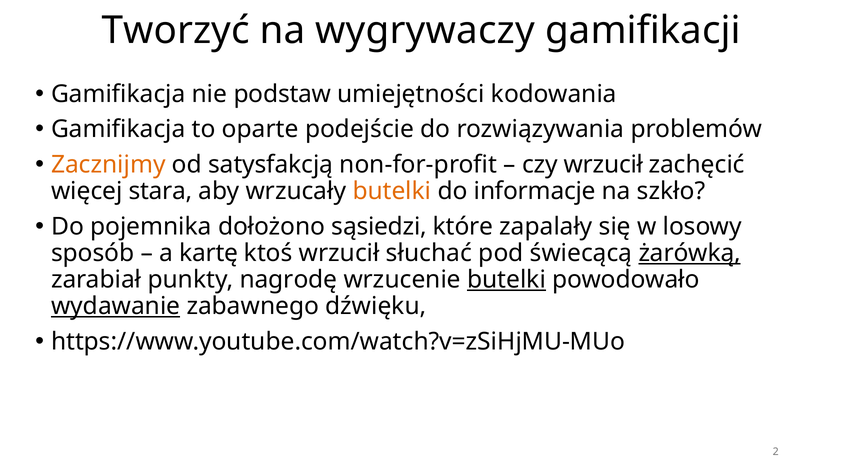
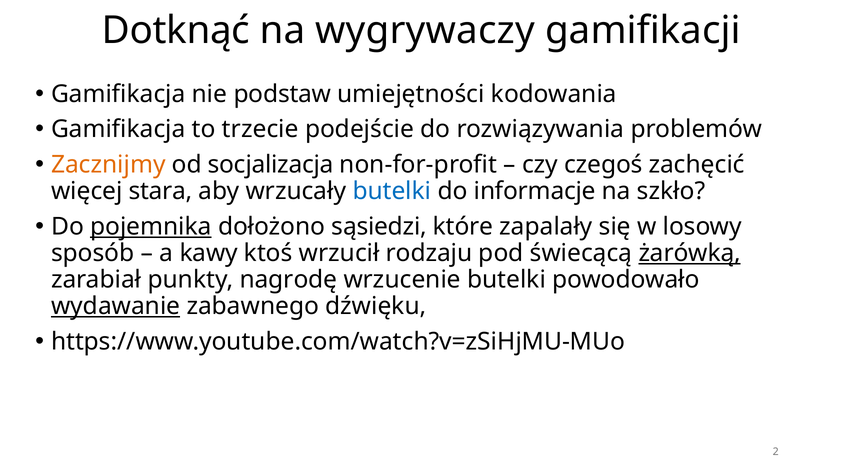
Tworzyć: Tworzyć -> Dotknąć
oparte: oparte -> trzecie
satysfakcją: satysfakcją -> socjalizacja
czy wrzucił: wrzucił -> czegoś
butelki at (392, 191) colour: orange -> blue
pojemnika underline: none -> present
kartę: kartę -> kawy
słuchać: słuchać -> rodzaju
butelki at (506, 280) underline: present -> none
